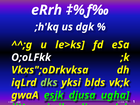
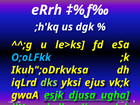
O;oLFkk colour: white -> light blue
Vkxs";oDrkvksa: Vkxs";oDrkvksa -> Ikuh";oDrkvksa
blds: blds -> ejus
